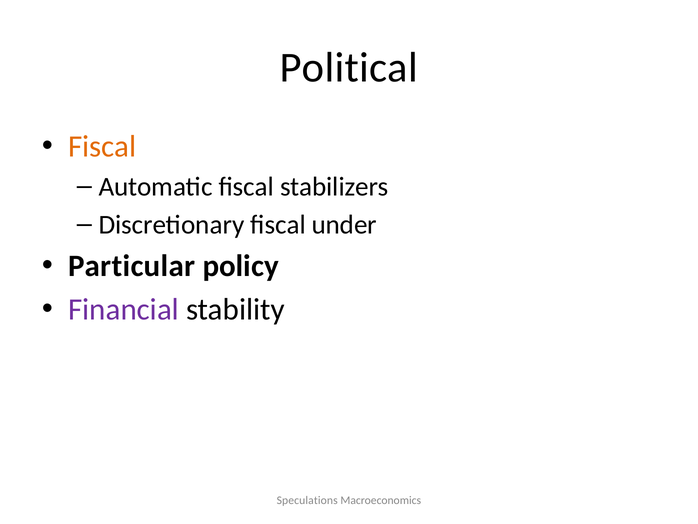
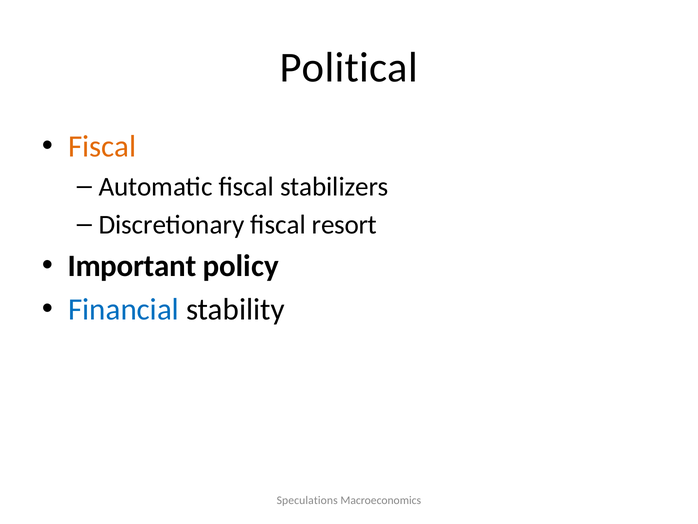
under: under -> resort
Particular: Particular -> Important
Financial colour: purple -> blue
